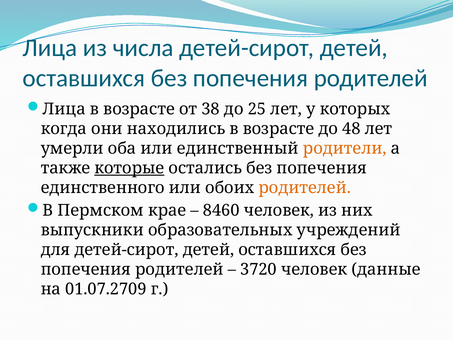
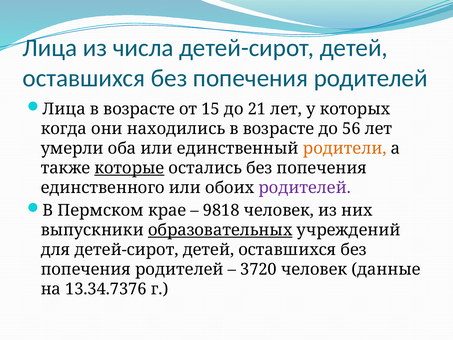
38: 38 -> 15
25: 25 -> 21
48: 48 -> 56
родителей at (305, 188) colour: orange -> purple
8460: 8460 -> 9818
образовательных underline: none -> present
01.07.2709: 01.07.2709 -> 13.34.7376
